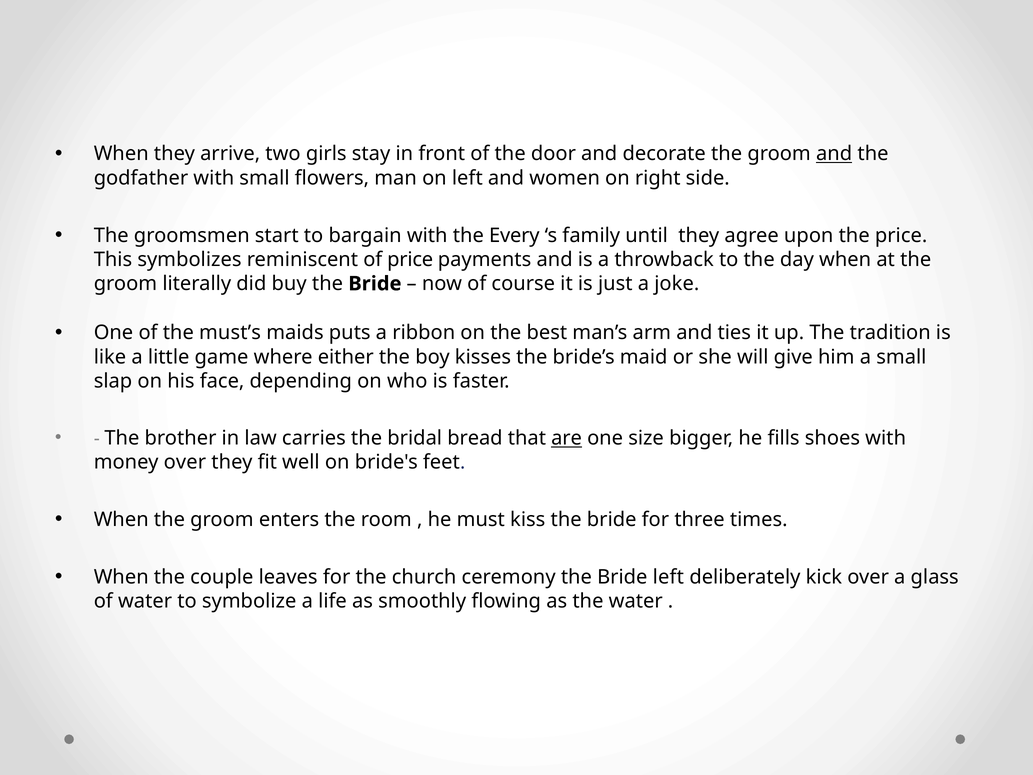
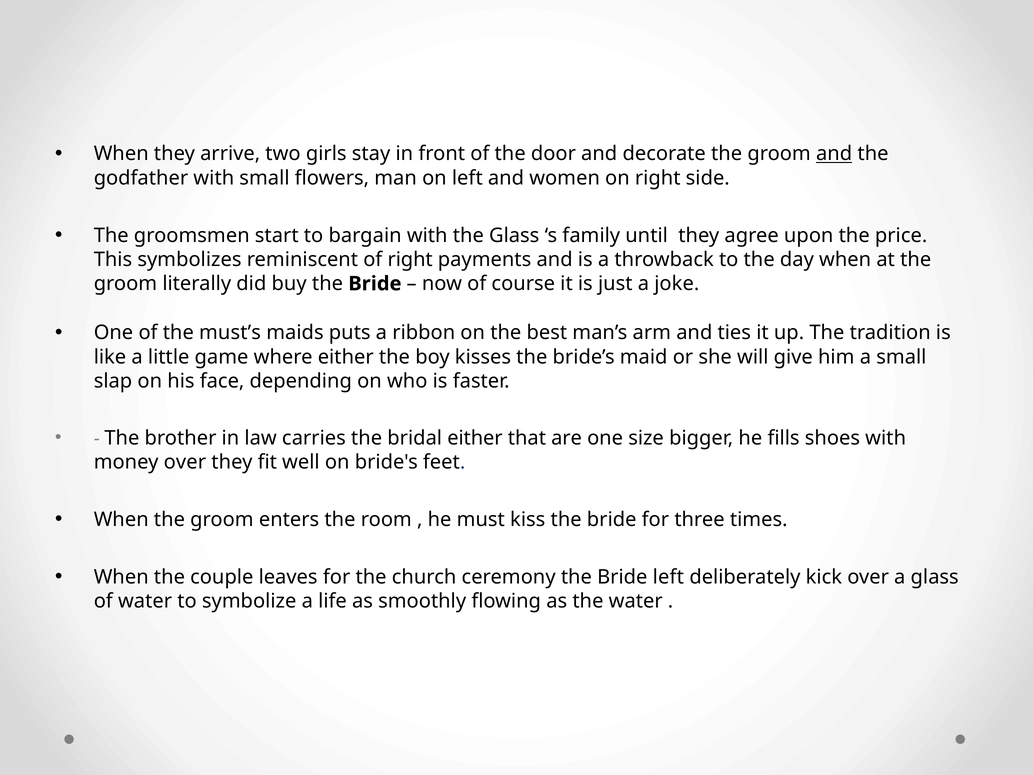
the Every: Every -> Glass
of price: price -> right
bridal bread: bread -> either
are underline: present -> none
